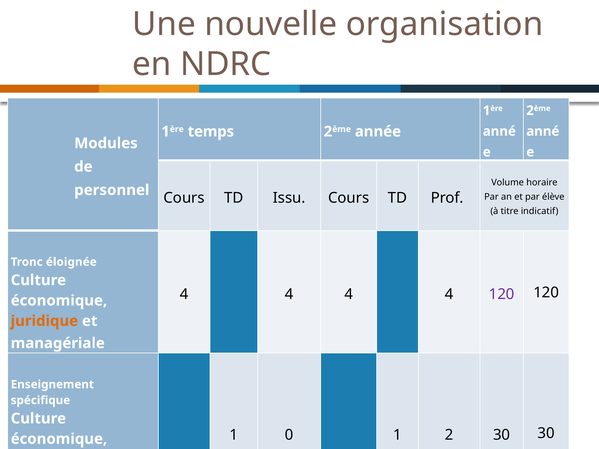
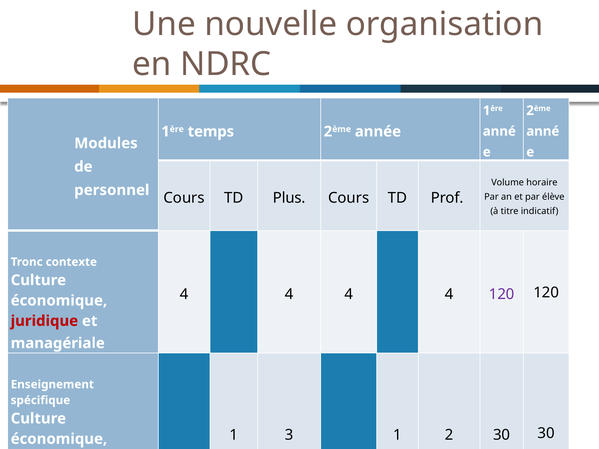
Issu: Issu -> Plus
éloignée: éloignée -> contexte
juridique at (44, 321) colour: orange -> red
0: 0 -> 3
